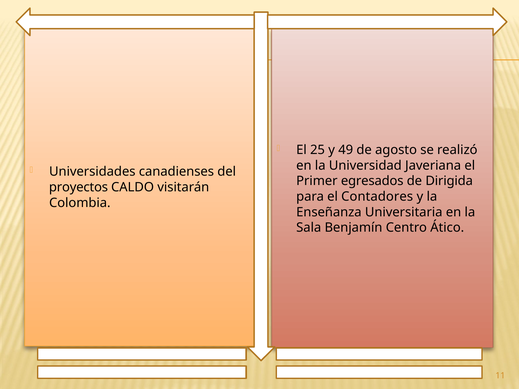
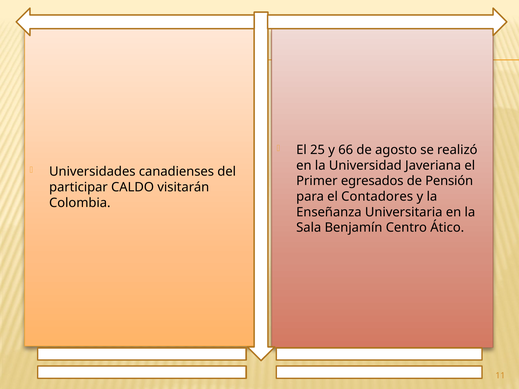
49: 49 -> 66
Dirigida: Dirigida -> Pensión
proyectos: proyectos -> participar
